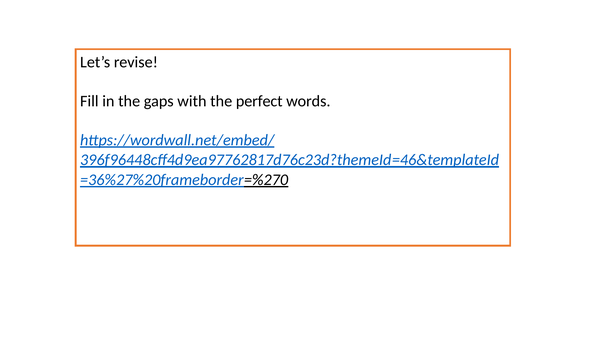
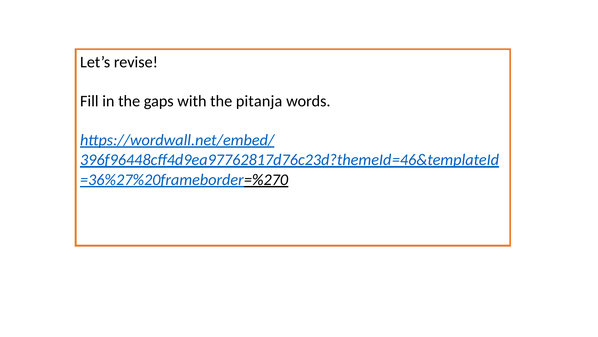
perfect: perfect -> pitanja
